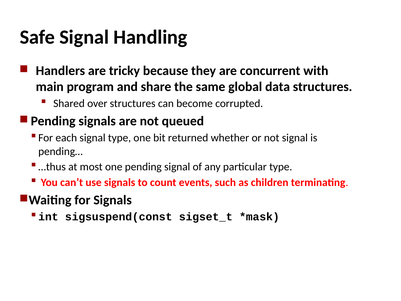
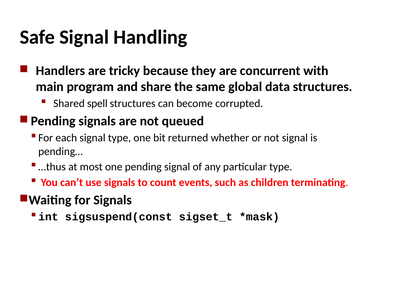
over: over -> spell
